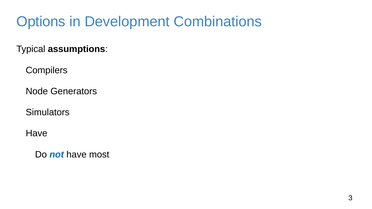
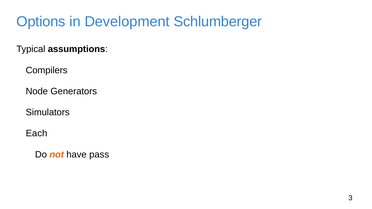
Combinations: Combinations -> Schlumberger
Have at (37, 134): Have -> Each
not colour: blue -> orange
most: most -> pass
